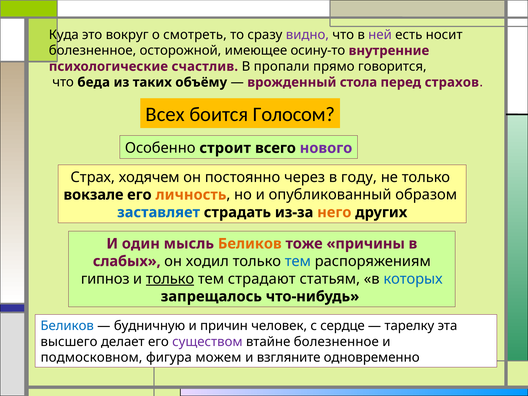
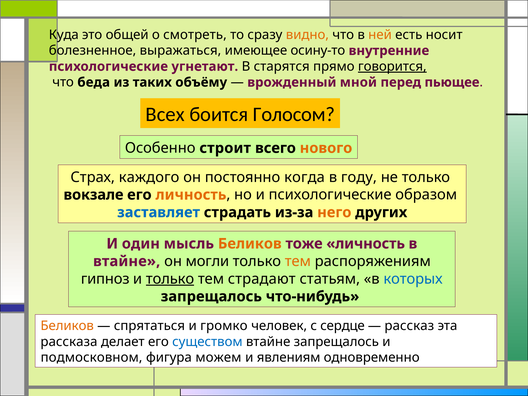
вокруг: вокруг -> общей
видно colour: purple -> orange
ней colour: purple -> orange
осторожной: осторожной -> выражаться
счастлив: счастлив -> угнетают
пропали: пропали -> старятся
говорится underline: none -> present
стола: стола -> мной
страхов: страхов -> пьющее
нового colour: purple -> orange
ходячем: ходячем -> каждого
через: через -> когда
и опубликованный: опубликованный -> психологические
тоже причины: причины -> личность
слабых at (127, 261): слабых -> втайне
ходил: ходил -> могли
тем at (298, 261) colour: blue -> orange
Беликов at (67, 326) colour: blue -> orange
будничную: будничную -> спрятаться
причин: причин -> громко
тарелку: тарелку -> рассказ
высшего: высшего -> рассказа
существом colour: purple -> blue
втайне болезненное: болезненное -> запрещалось
взгляните: взгляните -> явлениям
